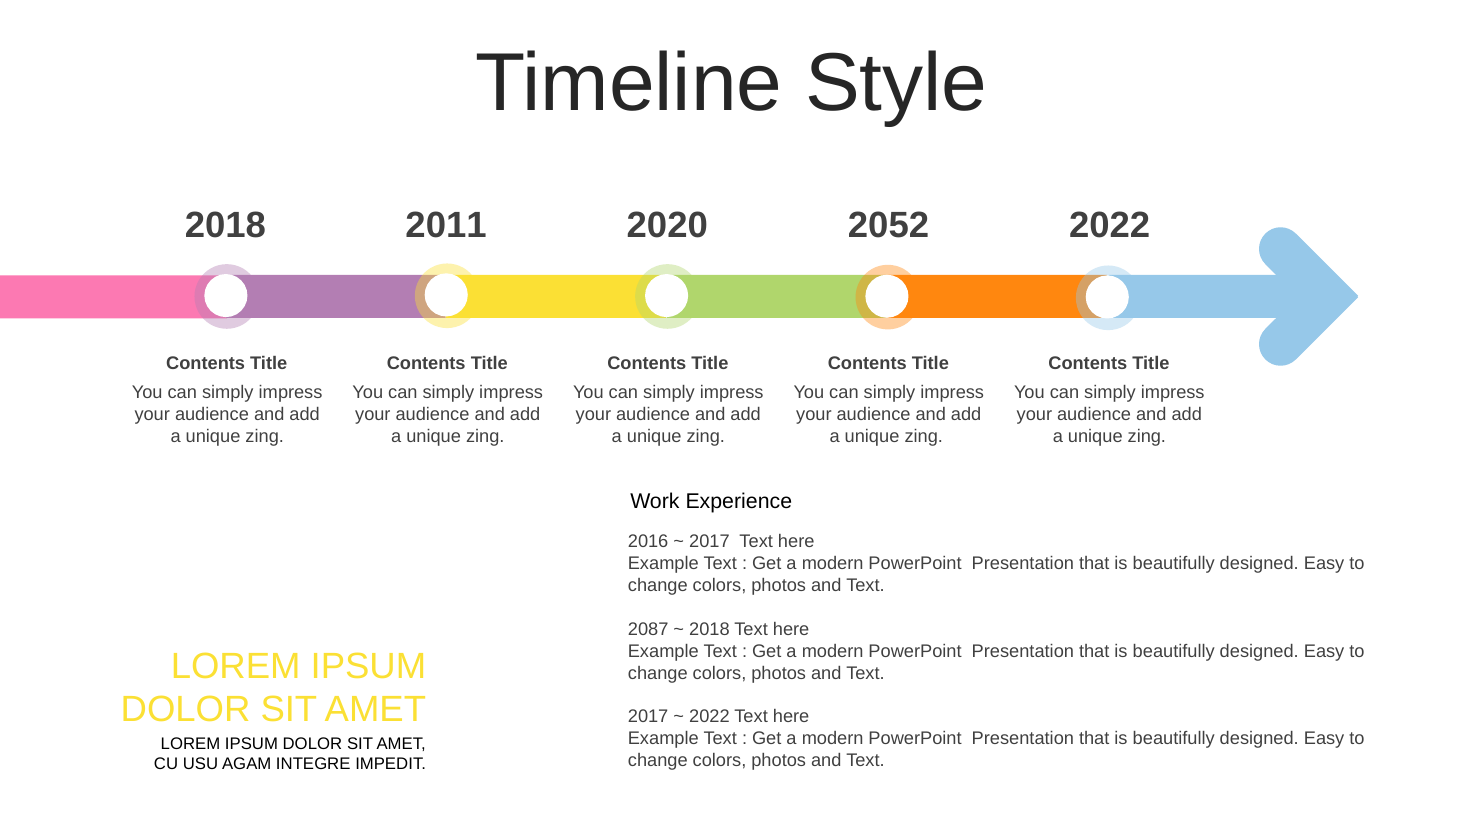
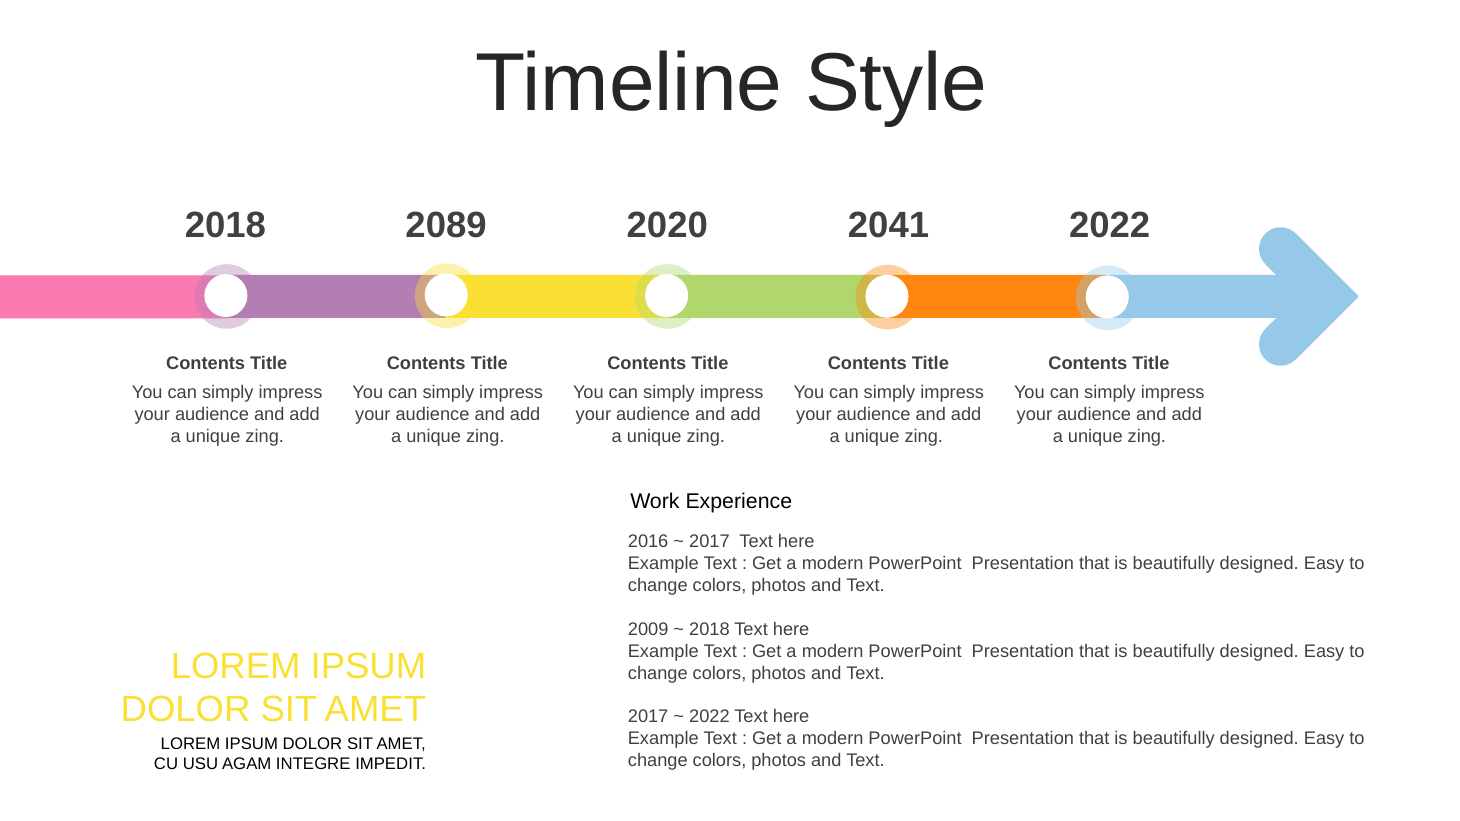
2011: 2011 -> 2089
2052: 2052 -> 2041
2087: 2087 -> 2009
